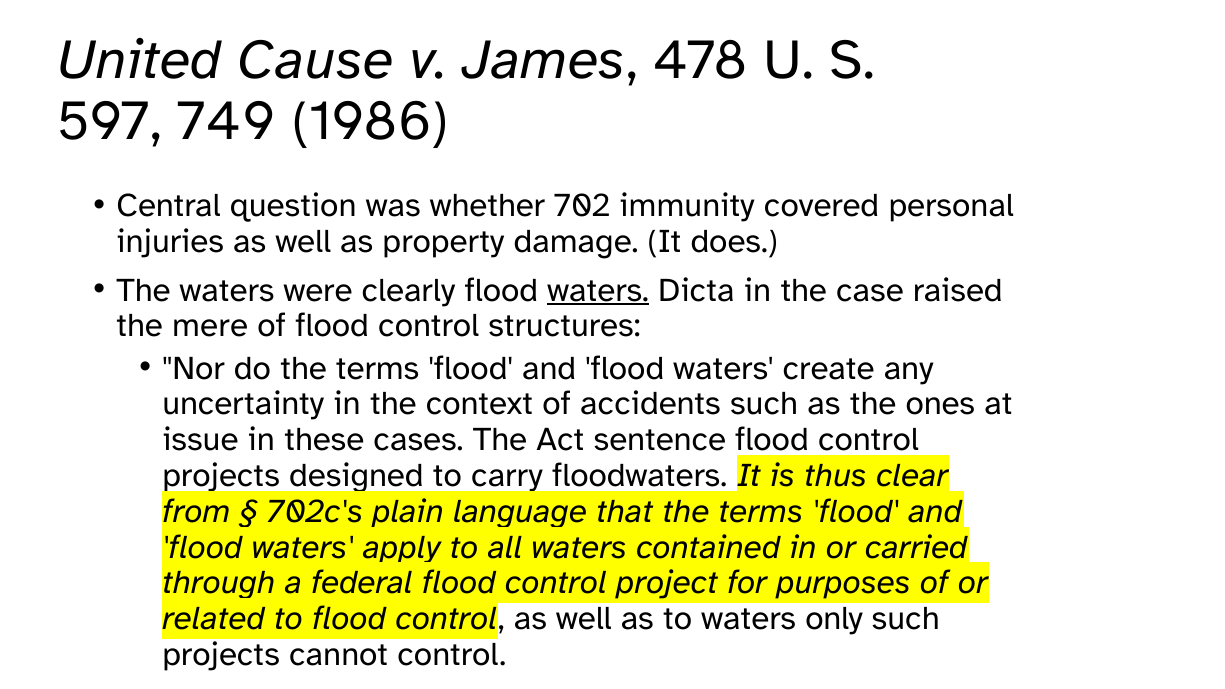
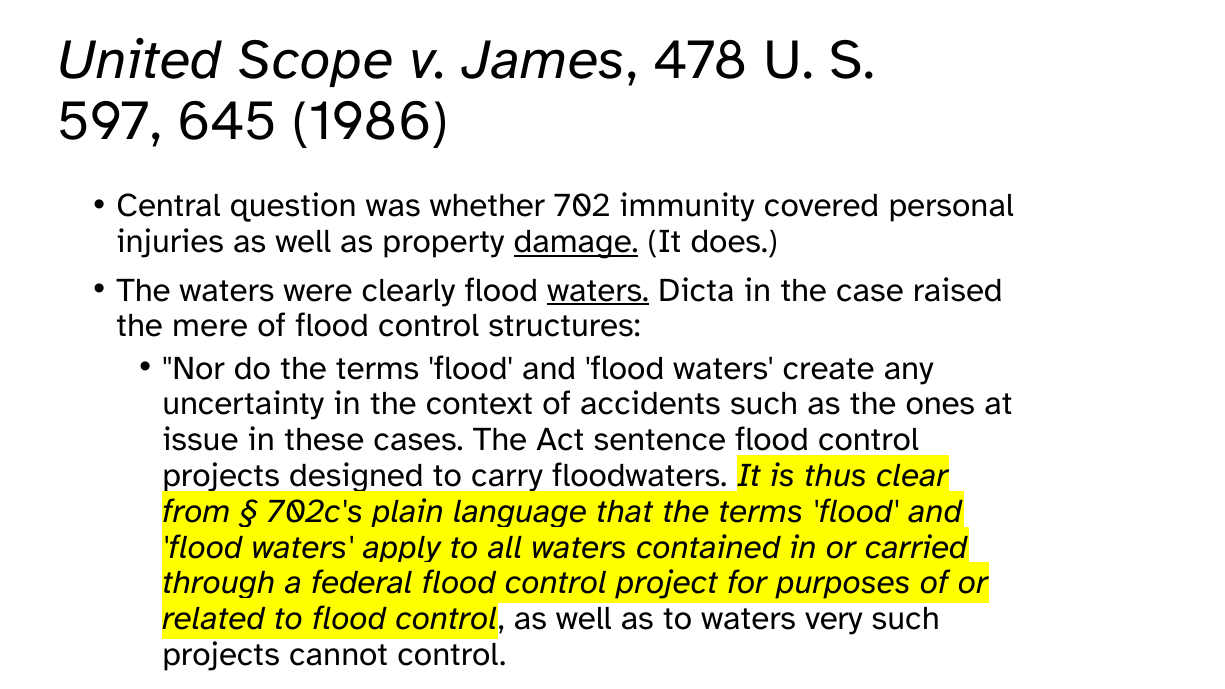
Cause: Cause -> Scope
749: 749 -> 645
damage underline: none -> present
only: only -> very
